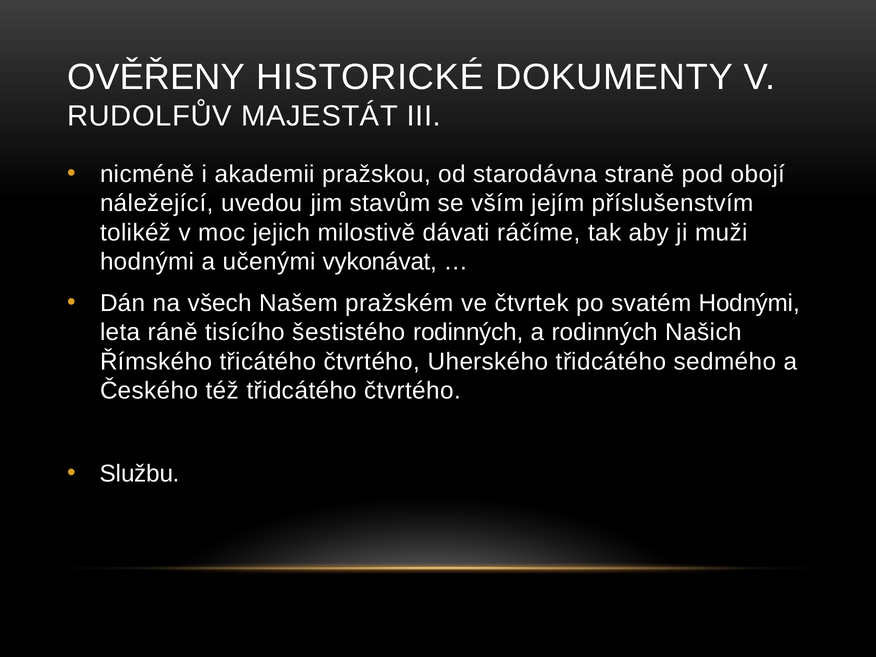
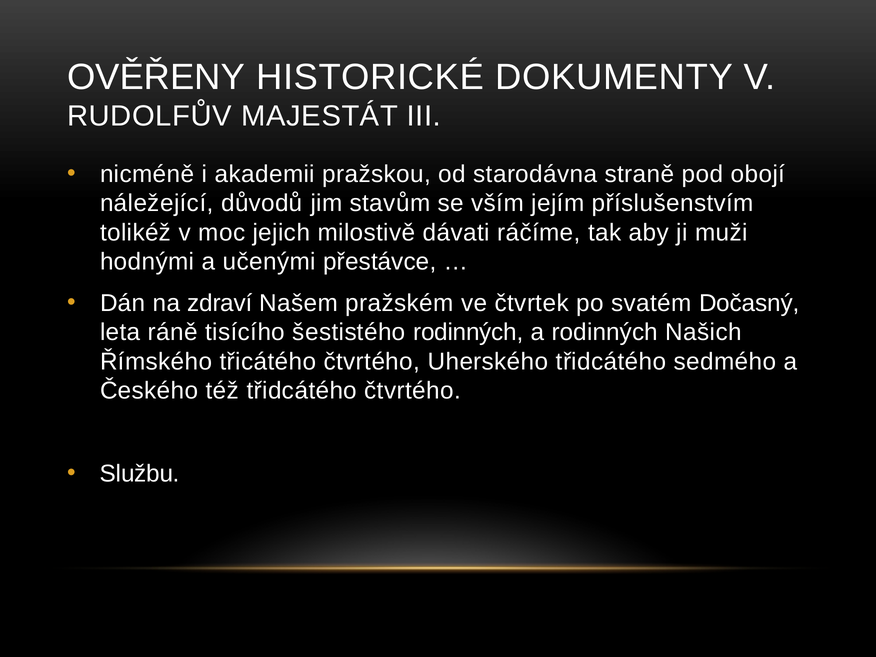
uvedou: uvedou -> důvodů
vykonávat: vykonávat -> přestávce
všech: všech -> zdraví
svatém Hodnými: Hodnými -> Dočasný
